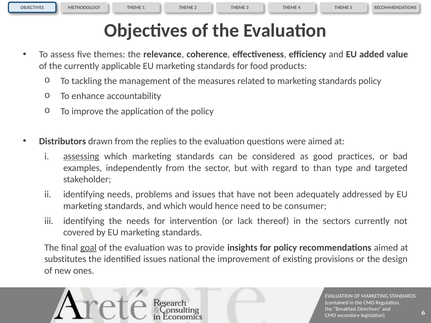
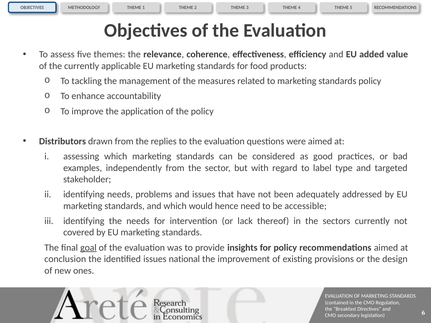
assessing underline: present -> none
than: than -> label
consumer: consumer -> accessible
substitutes: substitutes -> conclusion
